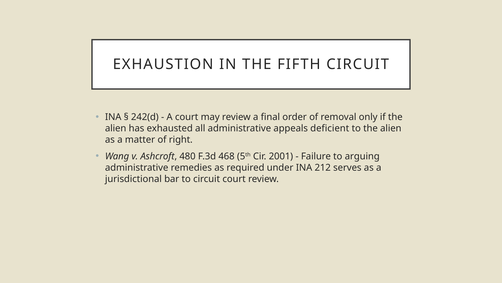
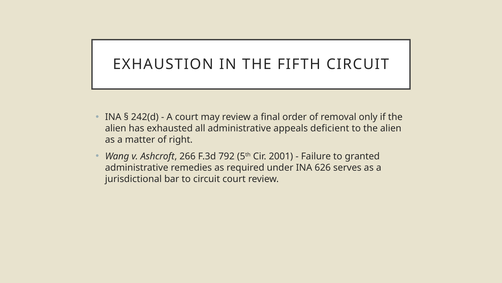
480: 480 -> 266
468: 468 -> 792
arguing: arguing -> granted
212: 212 -> 626
